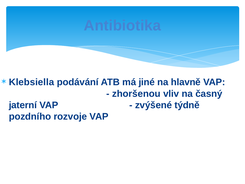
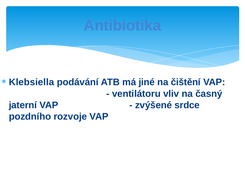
hlavně: hlavně -> čištění
zhoršenou: zhoršenou -> ventilátoru
týdně: týdně -> srdce
